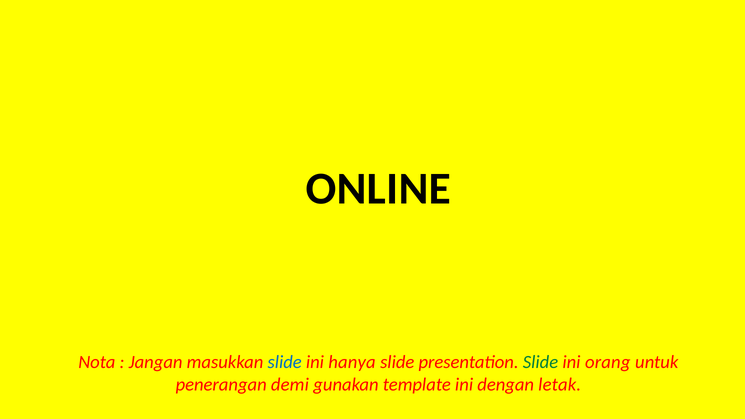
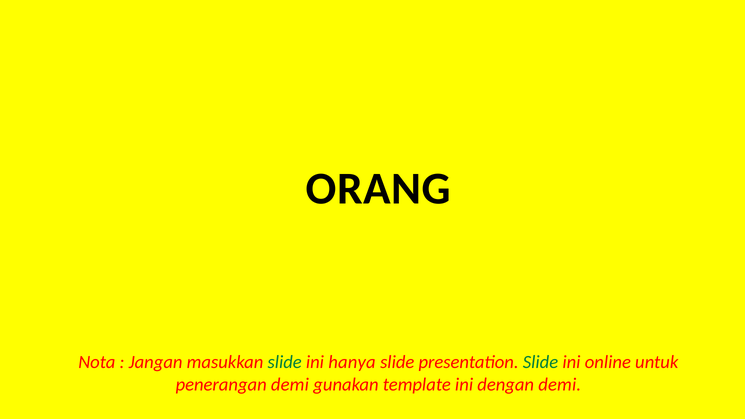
ONLINE: ONLINE -> ORANG
slide at (285, 362) colour: blue -> green
orang: orang -> online
dengan letak: letak -> demi
